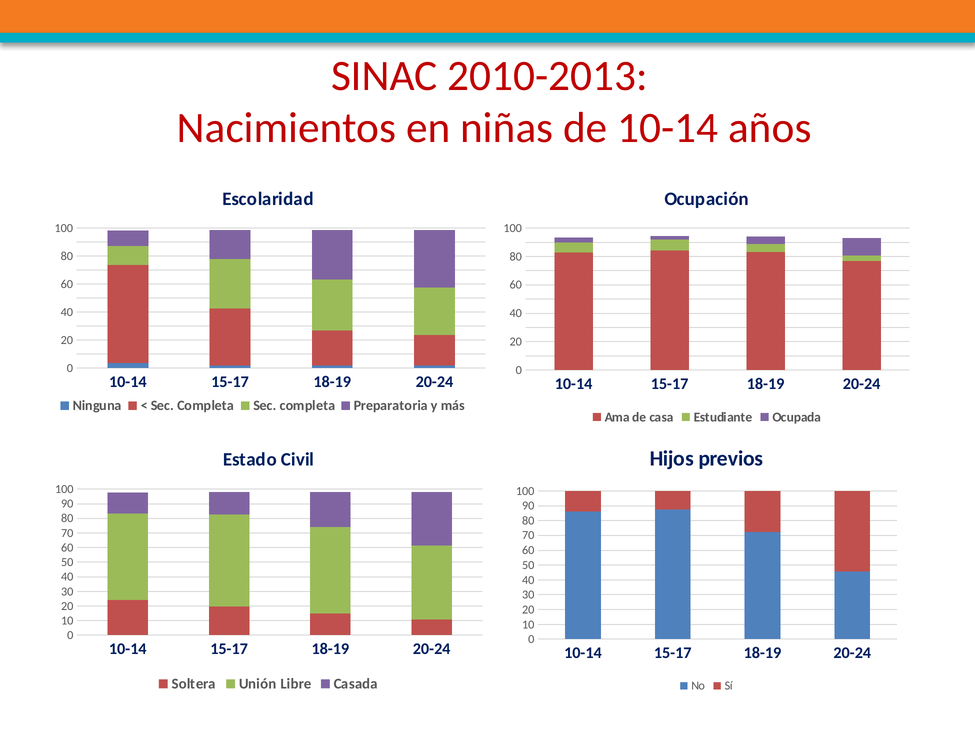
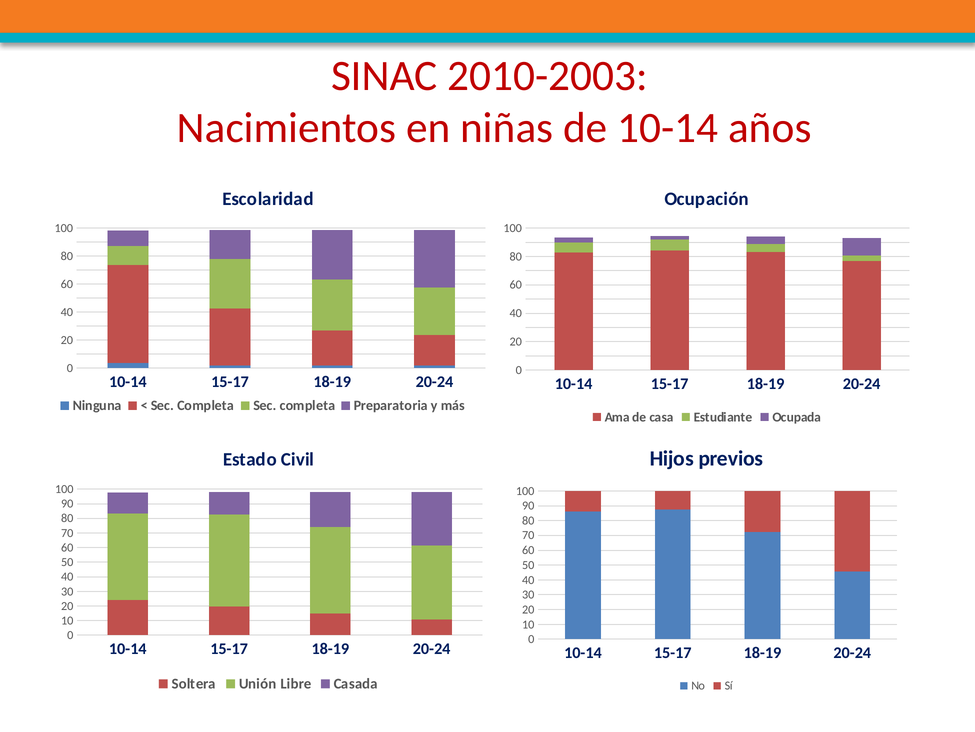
2010-2013: 2010-2013 -> 2010-2003
